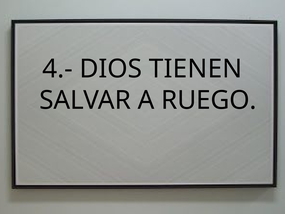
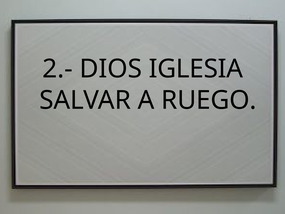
4.-: 4.- -> 2.-
TIENEN: TIENEN -> IGLESIA
